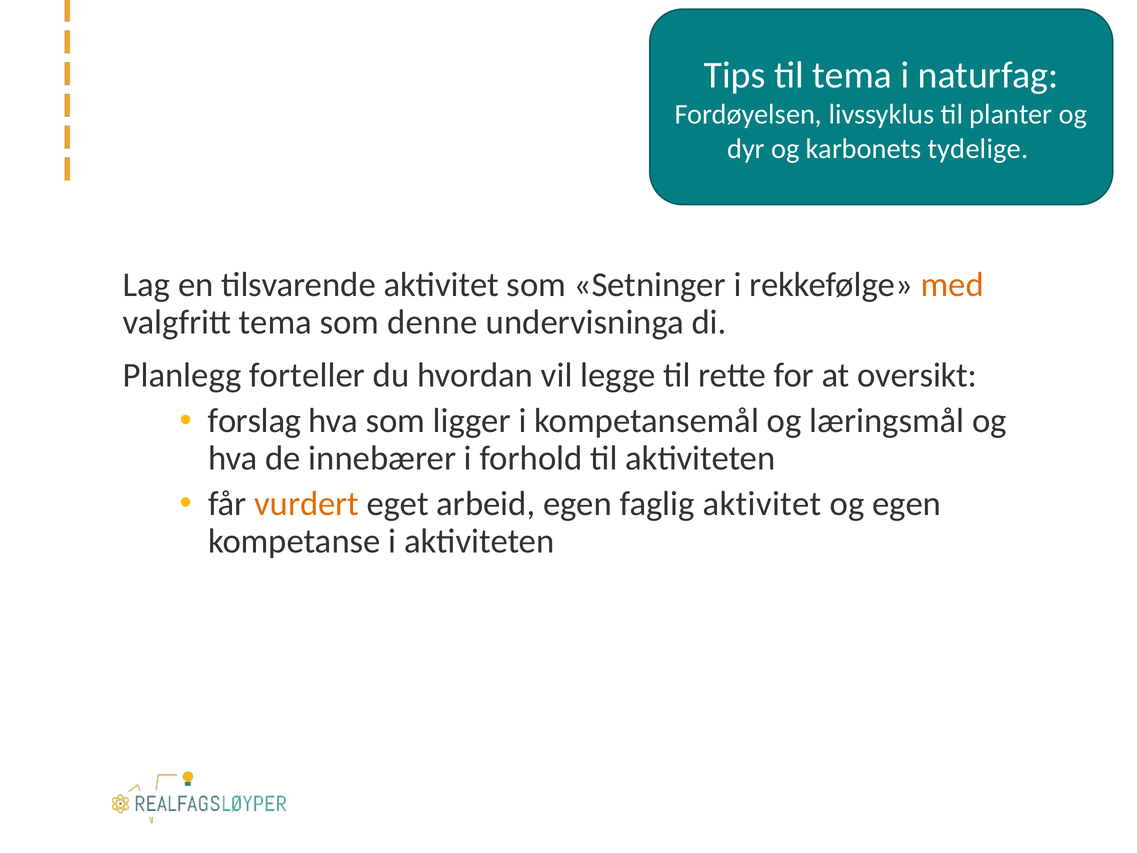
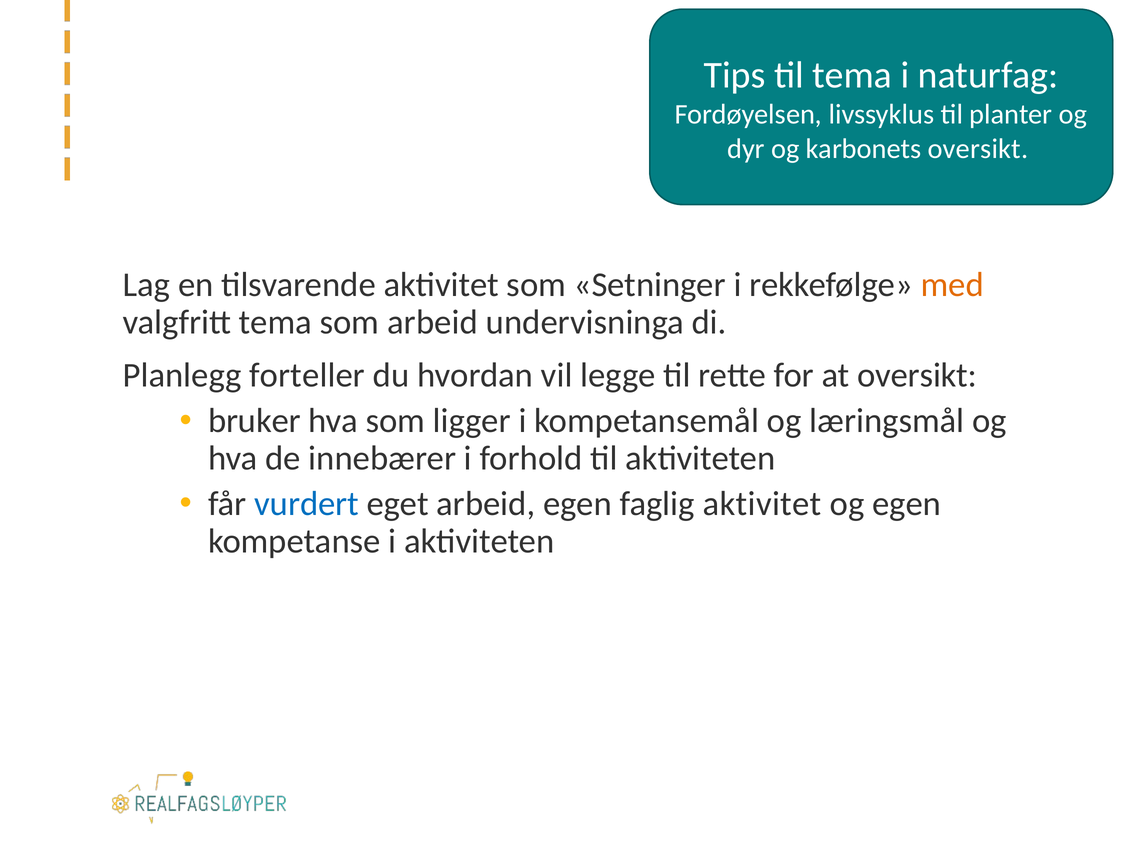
karbonets tydelige: tydelige -> oversikt
som denne: denne -> arbeid
forslag: forslag -> bruker
vurdert colour: orange -> blue
